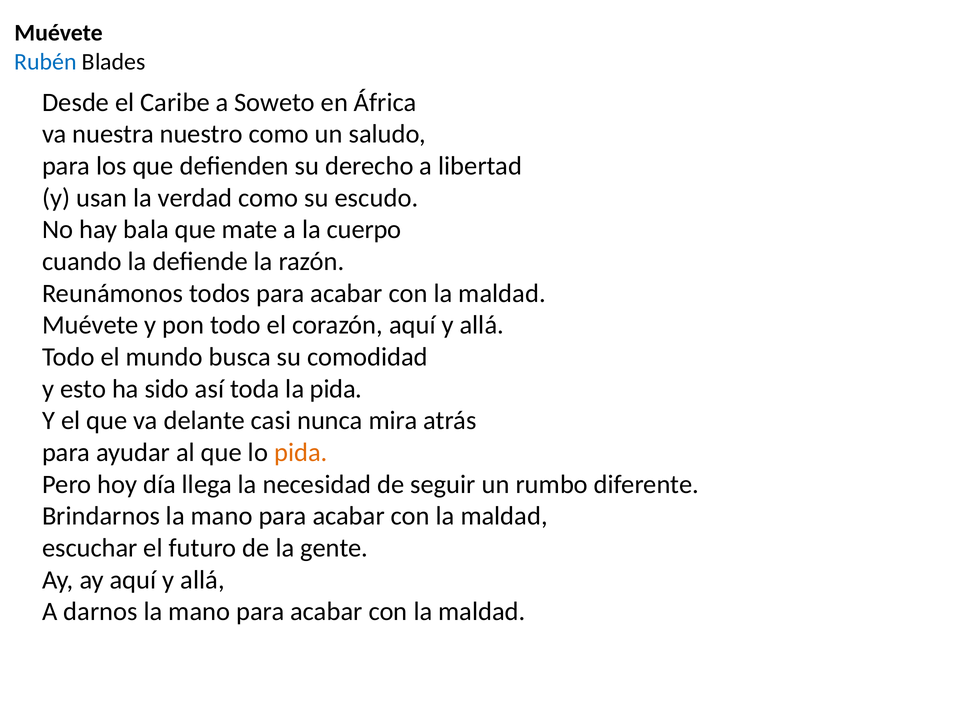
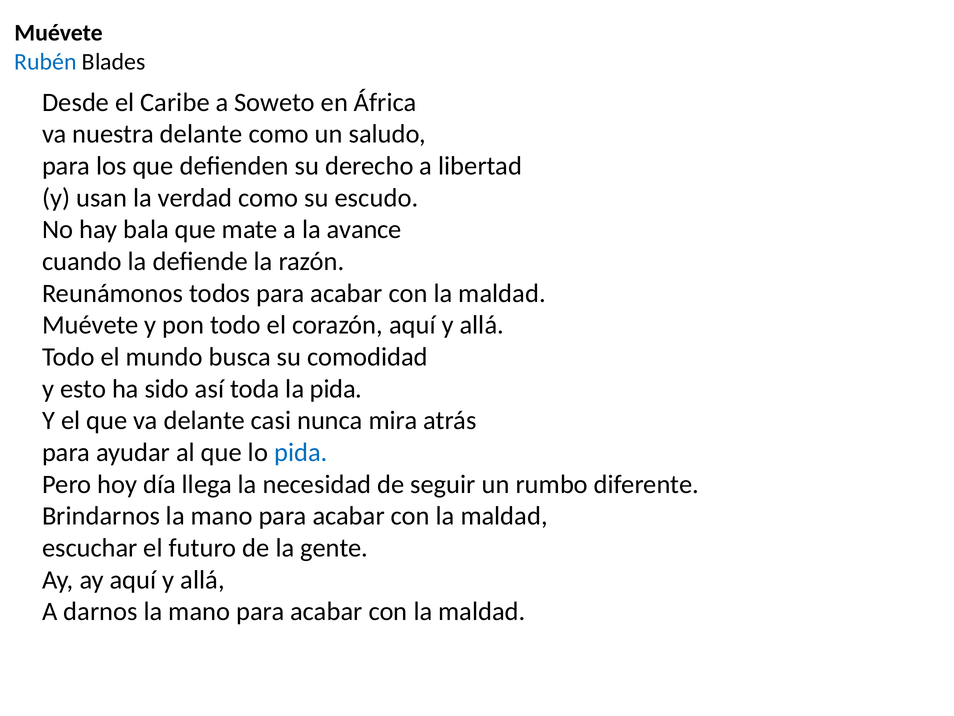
nuestra nuestro: nuestro -> delante
cuerpo: cuerpo -> avance
pida at (301, 452) colour: orange -> blue
